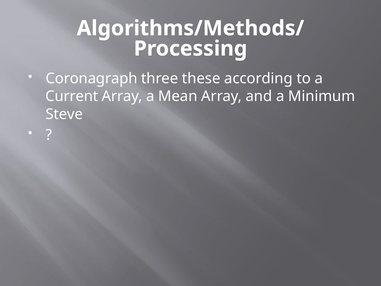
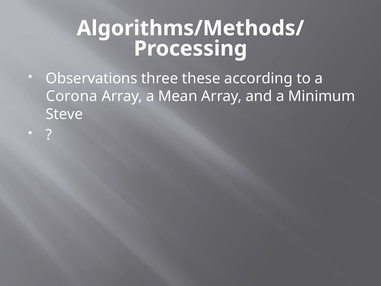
Coronagraph: Coronagraph -> Observations
Current: Current -> Corona
